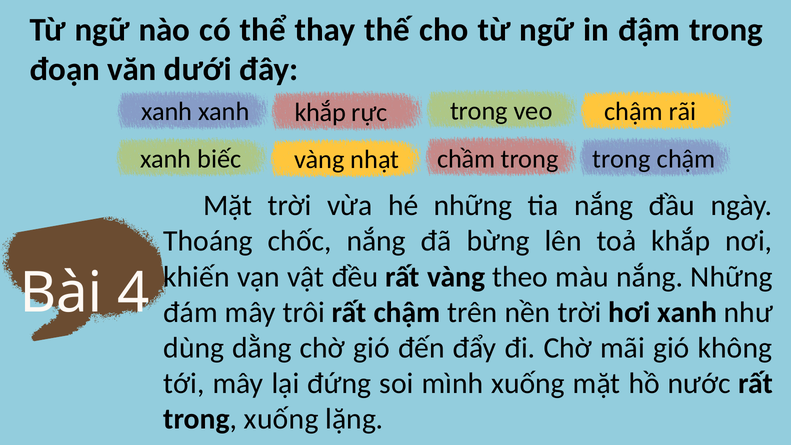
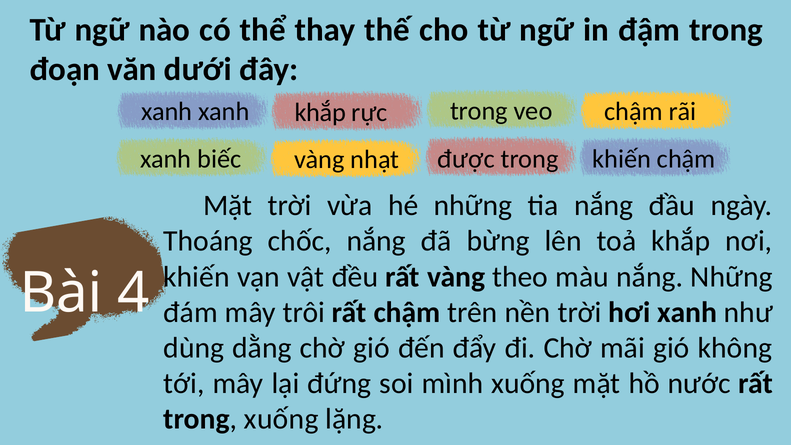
biếc trong: trong -> khiến
chầm: chầm -> được
